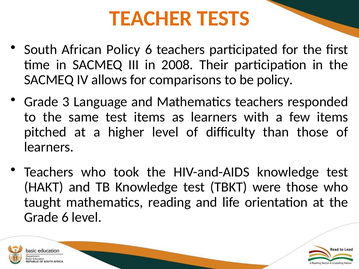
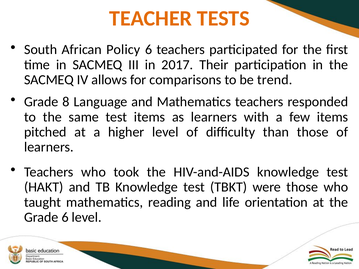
2008: 2008 -> 2017
be policy: policy -> trend
3: 3 -> 8
